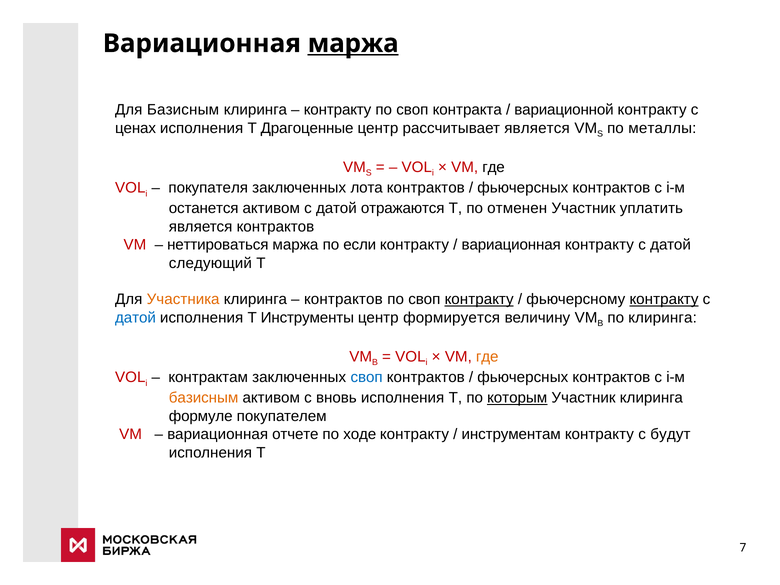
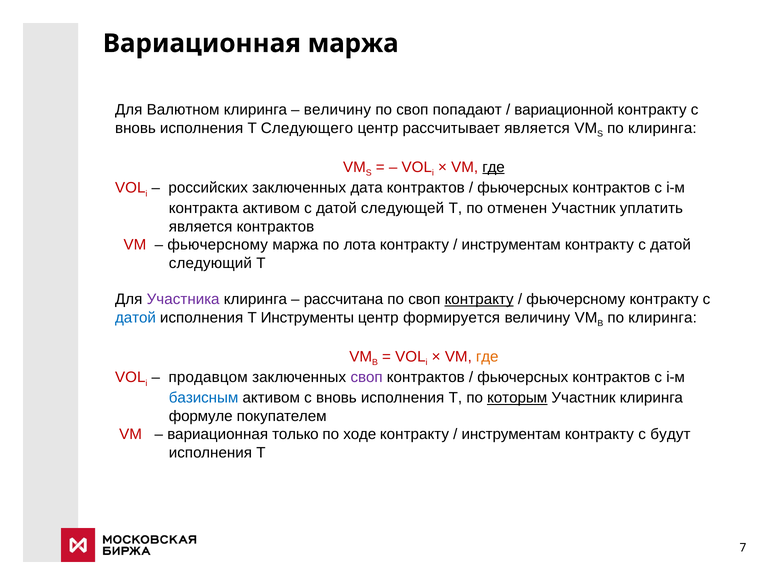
маржа at (353, 43) underline: present -> none
Для Базисным: Базисным -> Валютном
контракту at (338, 110): контракту -> величину
контракта: контракта -> попадают
ценах at (136, 128): ценах -> вновь
Драгоценные: Драгоценные -> Следующего
металлы at (662, 128): металлы -> клиринга
где at (494, 167) underline: none -> present
покупателя: покупателя -> российских
лота: лота -> дата
останется: останется -> контракта
отражаются: отражаются -> следующей
неттироваться at (218, 245): неттироваться -> фьючерсному
если: если -> лота
вариационная at (511, 245): вариационная -> инструментам
Участника colour: orange -> purple
контрактов at (343, 299): контрактов -> рассчитана
контракту at (664, 299) underline: present -> none
контрактам: контрактам -> продавцом
своп at (367, 377) colour: blue -> purple
базисным at (204, 398) colour: orange -> blue
отчете: отчете -> только
